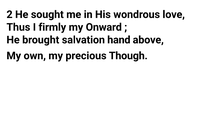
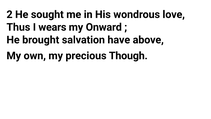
firmly: firmly -> wears
hand: hand -> have
